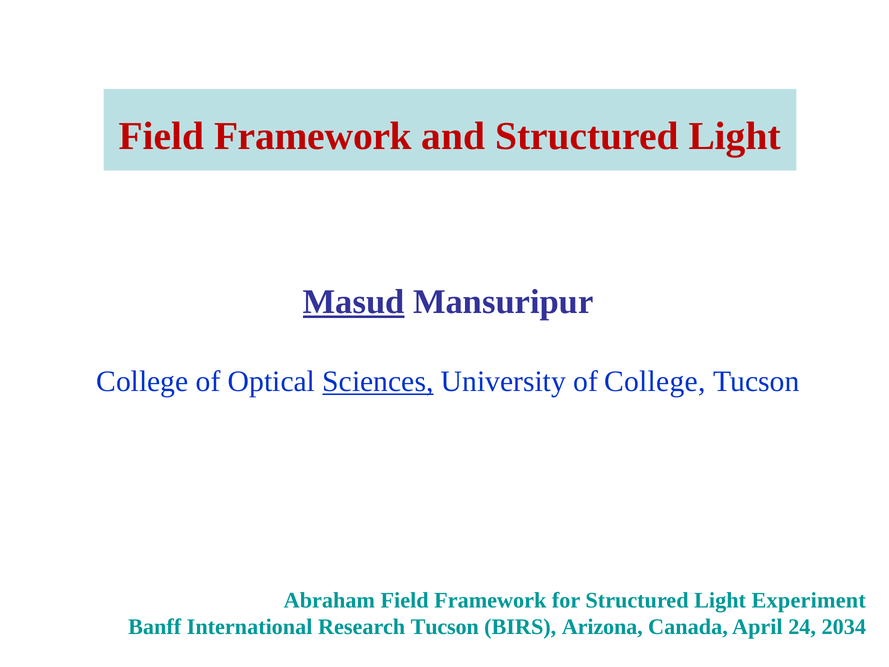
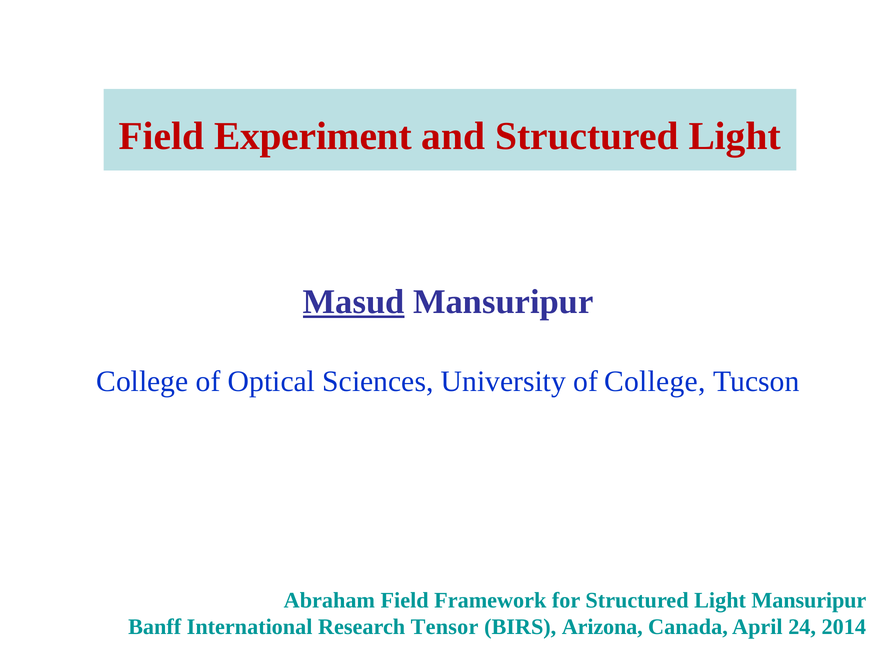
Framework at (313, 136): Framework -> Experiment
Sciences underline: present -> none
Light Experiment: Experiment -> Mansuripur
Research Tucson: Tucson -> Tensor
2034: 2034 -> 2014
